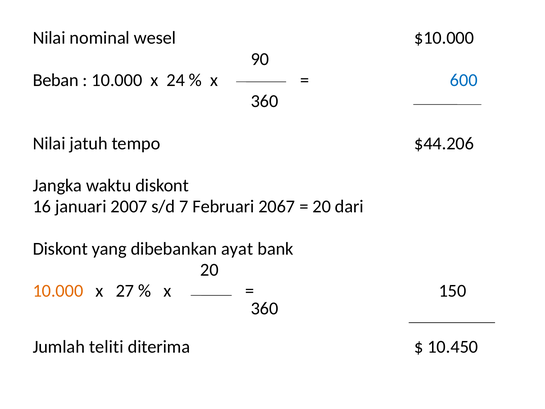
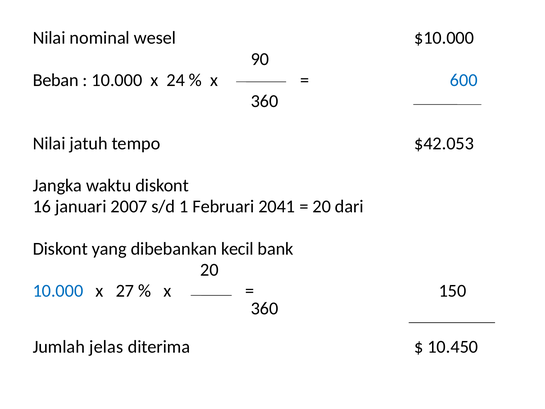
$44.206: $44.206 -> $42.053
7: 7 -> 1
2067: 2067 -> 2041
ayat: ayat -> kecil
10.000 at (58, 291) colour: orange -> blue
teliti: teliti -> jelas
